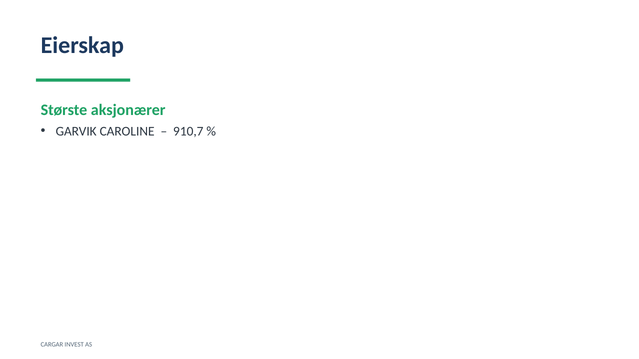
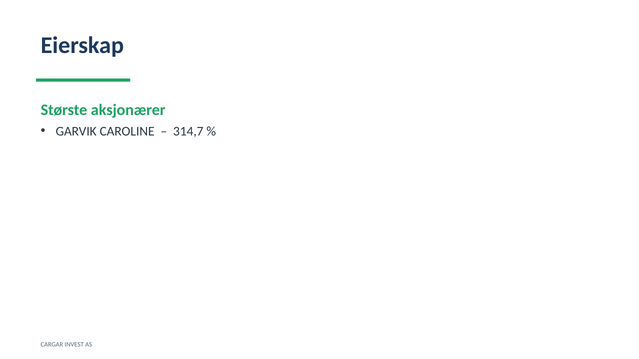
910,7: 910,7 -> 314,7
